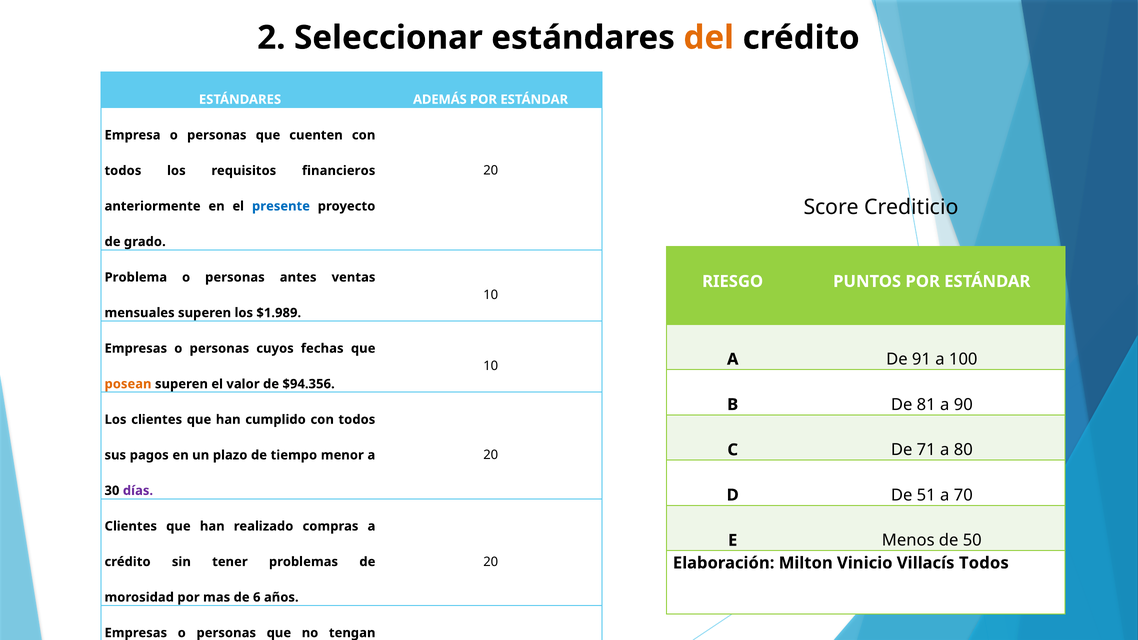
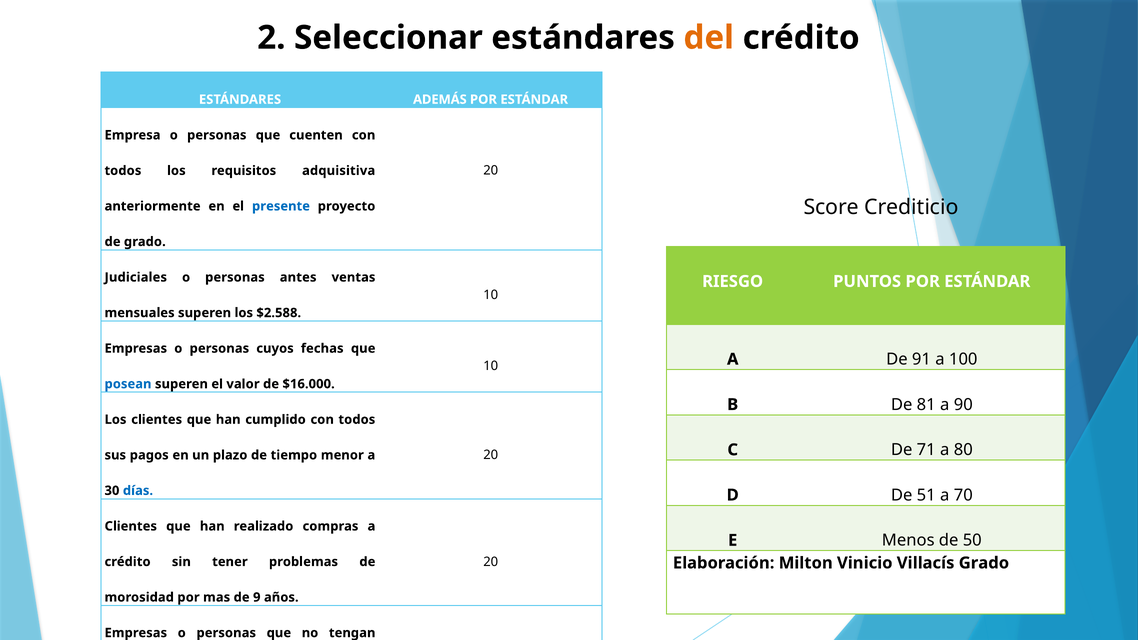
financieros: financieros -> adquisitiva
Problema: Problema -> Judiciales
$1.989: $1.989 -> $2.588
posean colour: orange -> blue
$94.356: $94.356 -> $16.000
días colour: purple -> blue
Villacís Todos: Todos -> Grado
6: 6 -> 9
